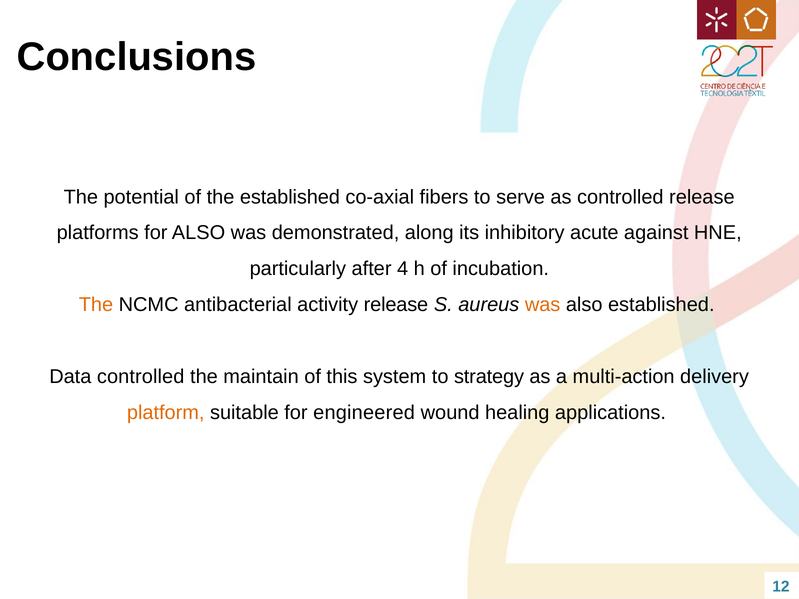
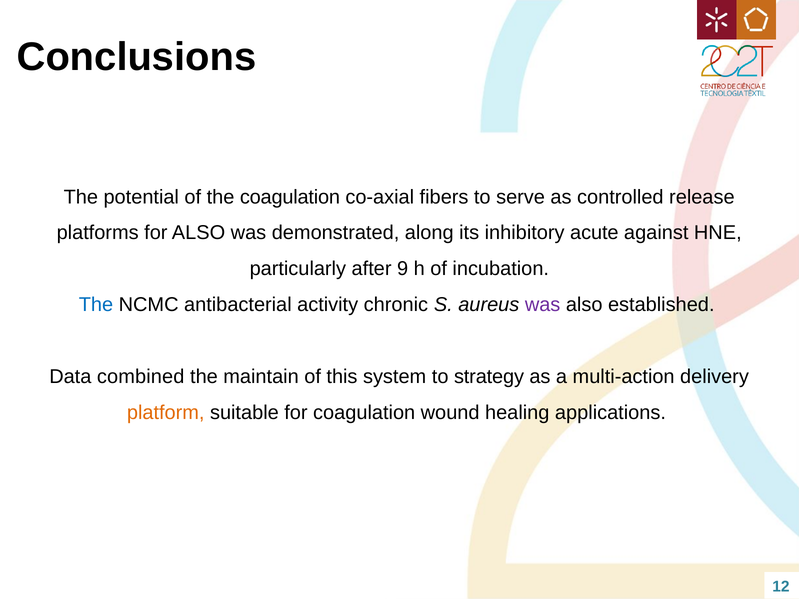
the established: established -> coagulation
4: 4 -> 9
The at (96, 305) colour: orange -> blue
activity release: release -> chronic
was at (543, 305) colour: orange -> purple
Data controlled: controlled -> combined
for engineered: engineered -> coagulation
